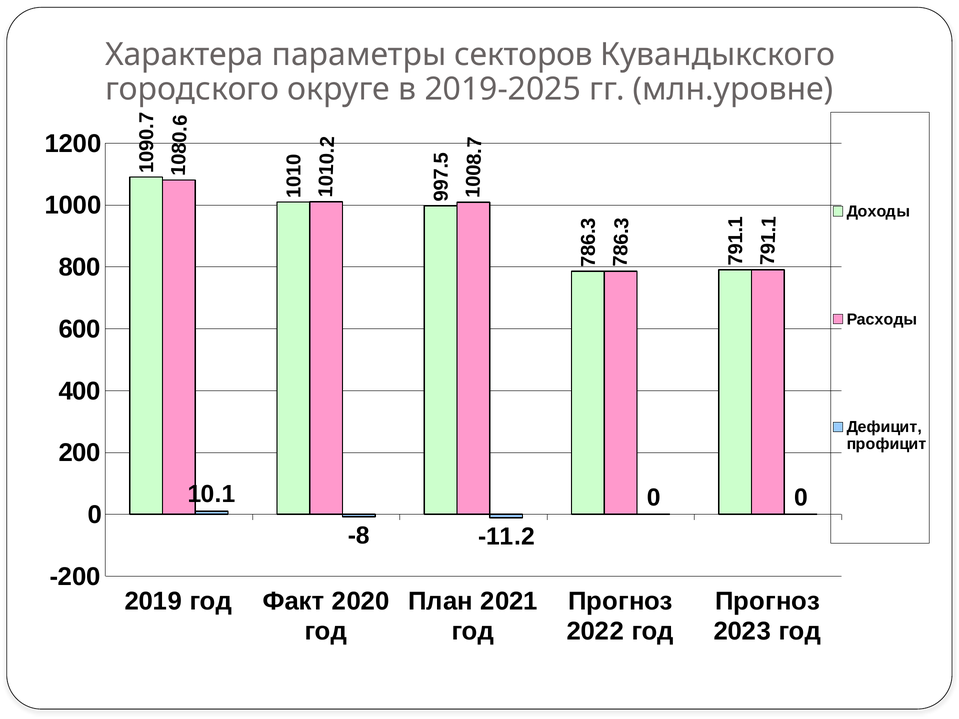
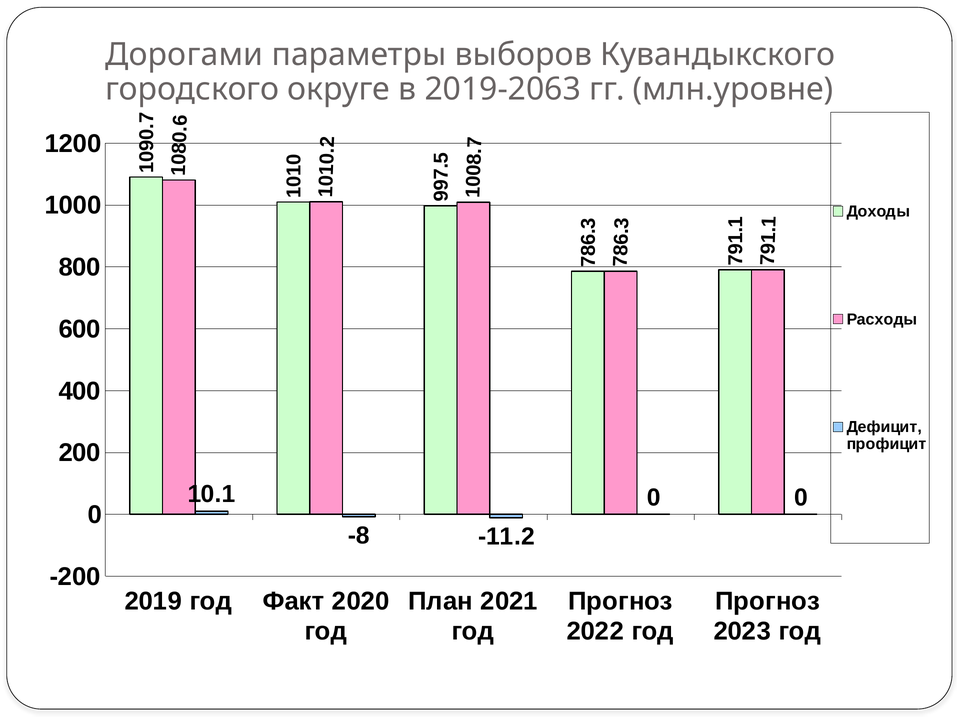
Характера: Характера -> Дорогами
секторов: секторов -> выборов
2019-2025: 2019-2025 -> 2019-2063
